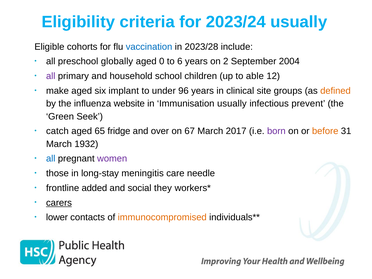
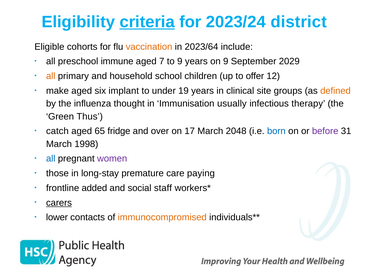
criteria underline: none -> present
2023/24 usually: usually -> district
vaccination colour: blue -> orange
2023/28: 2023/28 -> 2023/64
globally: globally -> immune
0: 0 -> 7
to 6: 6 -> 9
on 2: 2 -> 9
2004: 2004 -> 2029
all at (51, 76) colour: purple -> orange
able: able -> offer
96: 96 -> 19
website: website -> thought
prevent: prevent -> therapy
Seek: Seek -> Thus
67: 67 -> 17
2017: 2017 -> 2048
born colour: purple -> blue
before colour: orange -> purple
1932: 1932 -> 1998
meningitis: meningitis -> premature
needle: needle -> paying
they: they -> staff
